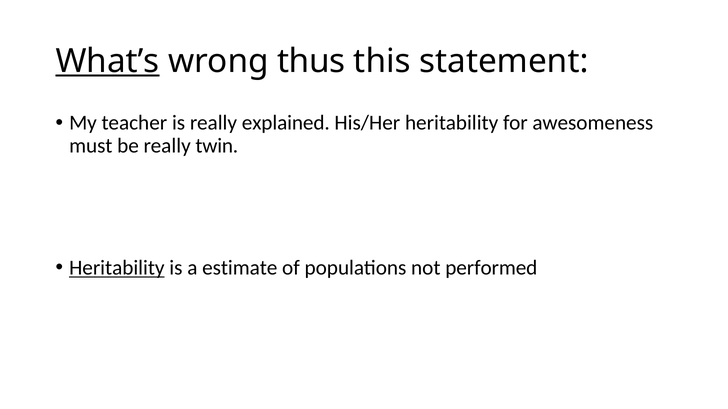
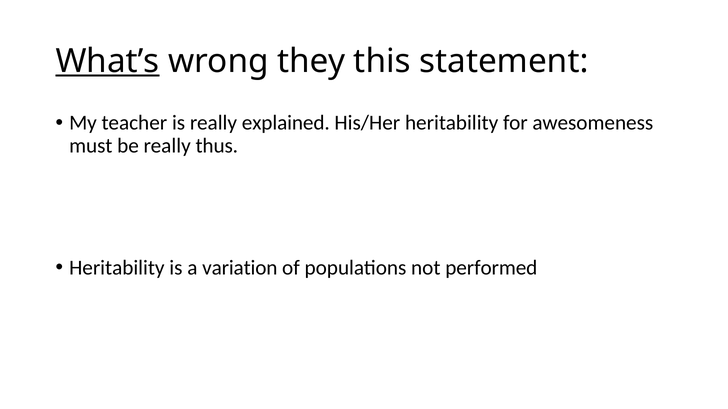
thus: thus -> they
twin: twin -> thus
Heritability at (117, 268) underline: present -> none
estimate: estimate -> variation
